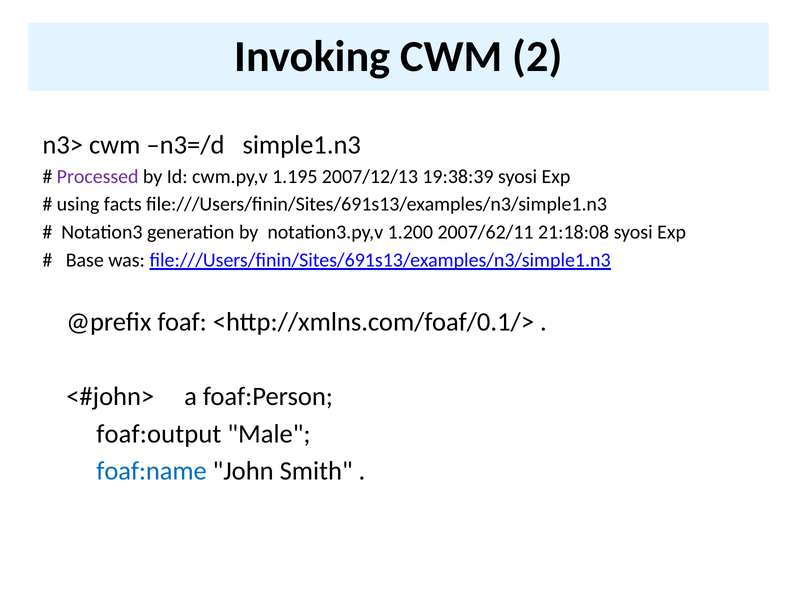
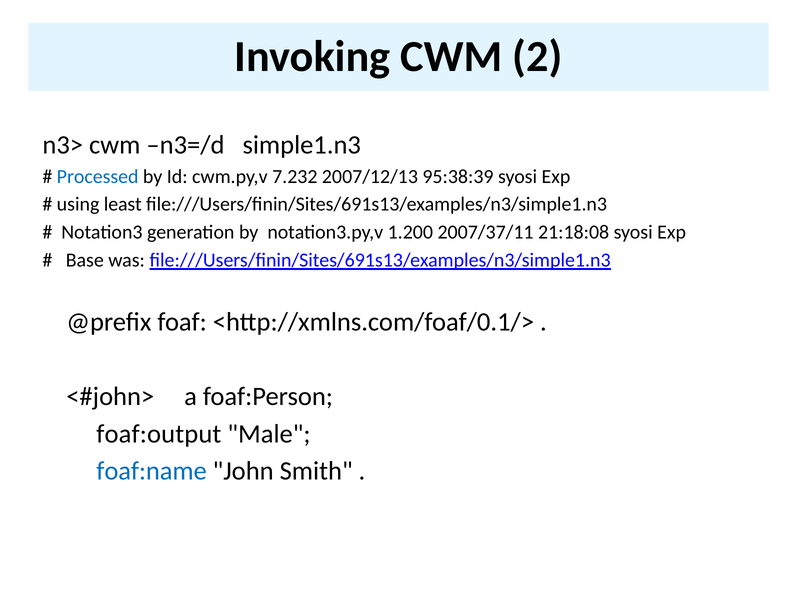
Processed colour: purple -> blue
1.195: 1.195 -> 7.232
19:38:39: 19:38:39 -> 95:38:39
facts: facts -> least
2007/62/11: 2007/62/11 -> 2007/37/11
